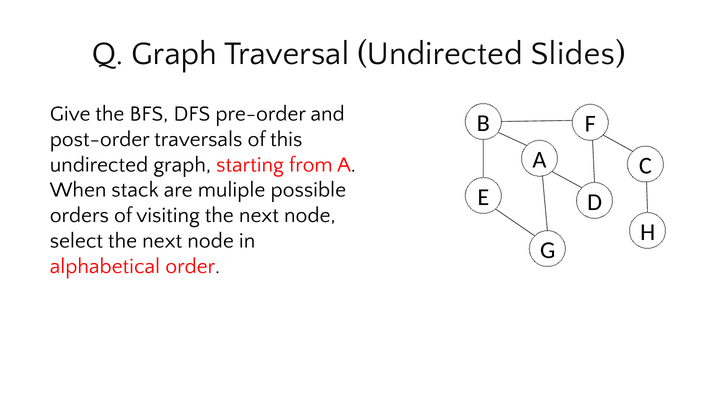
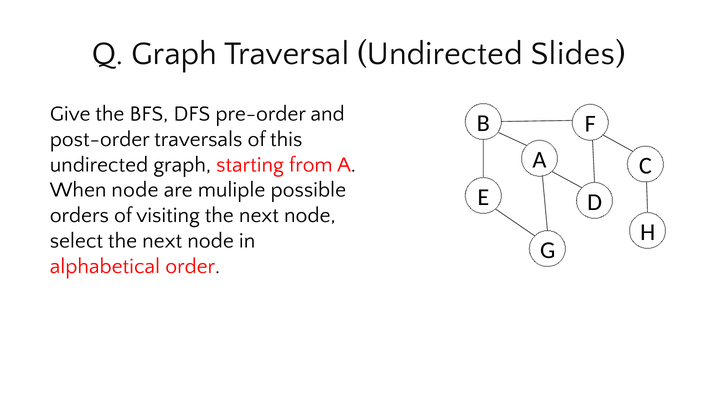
When stack: stack -> node
